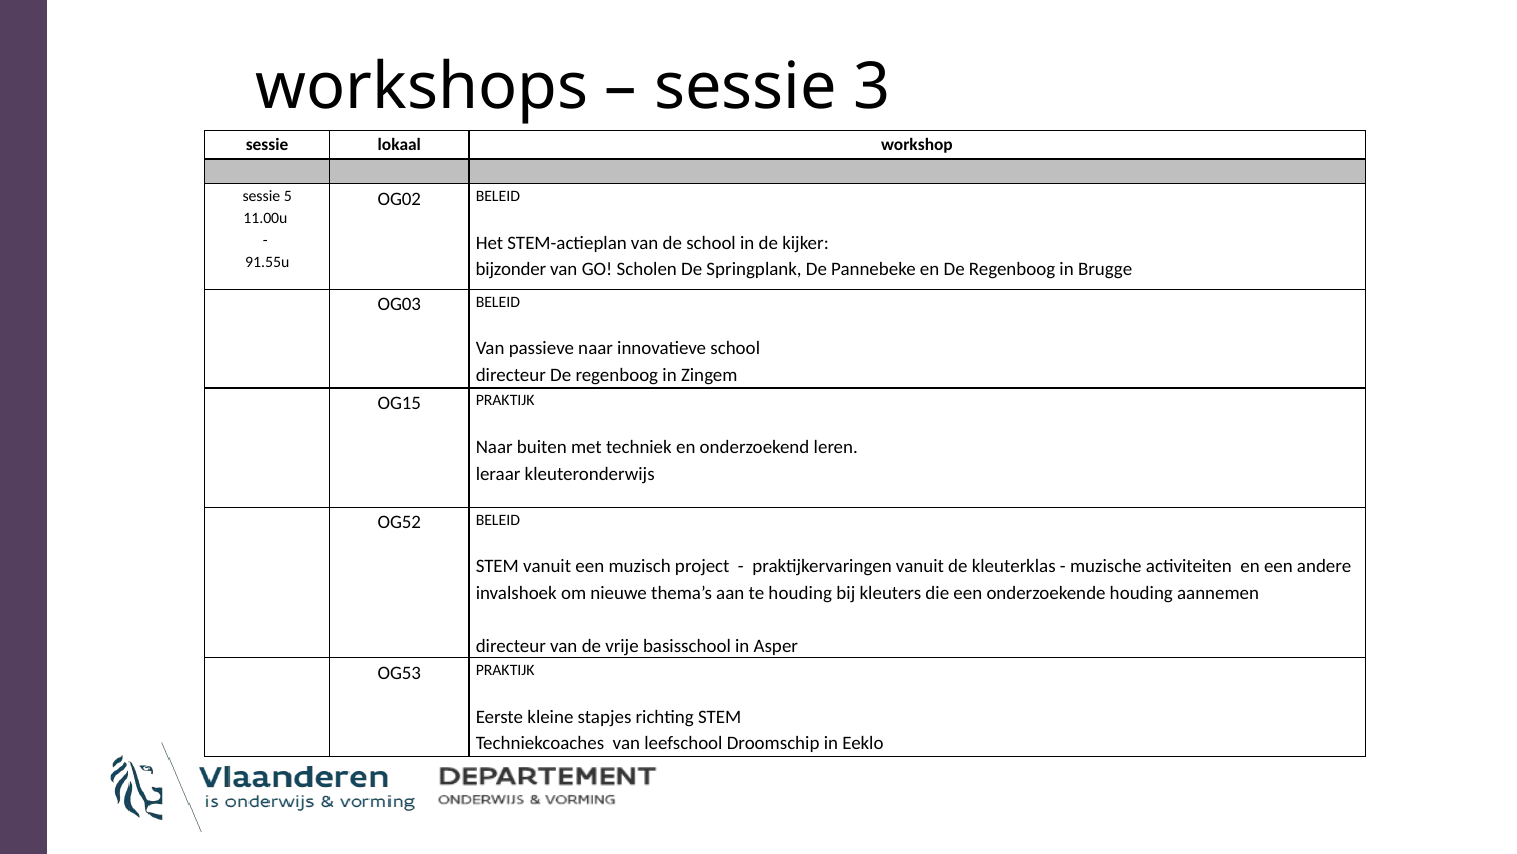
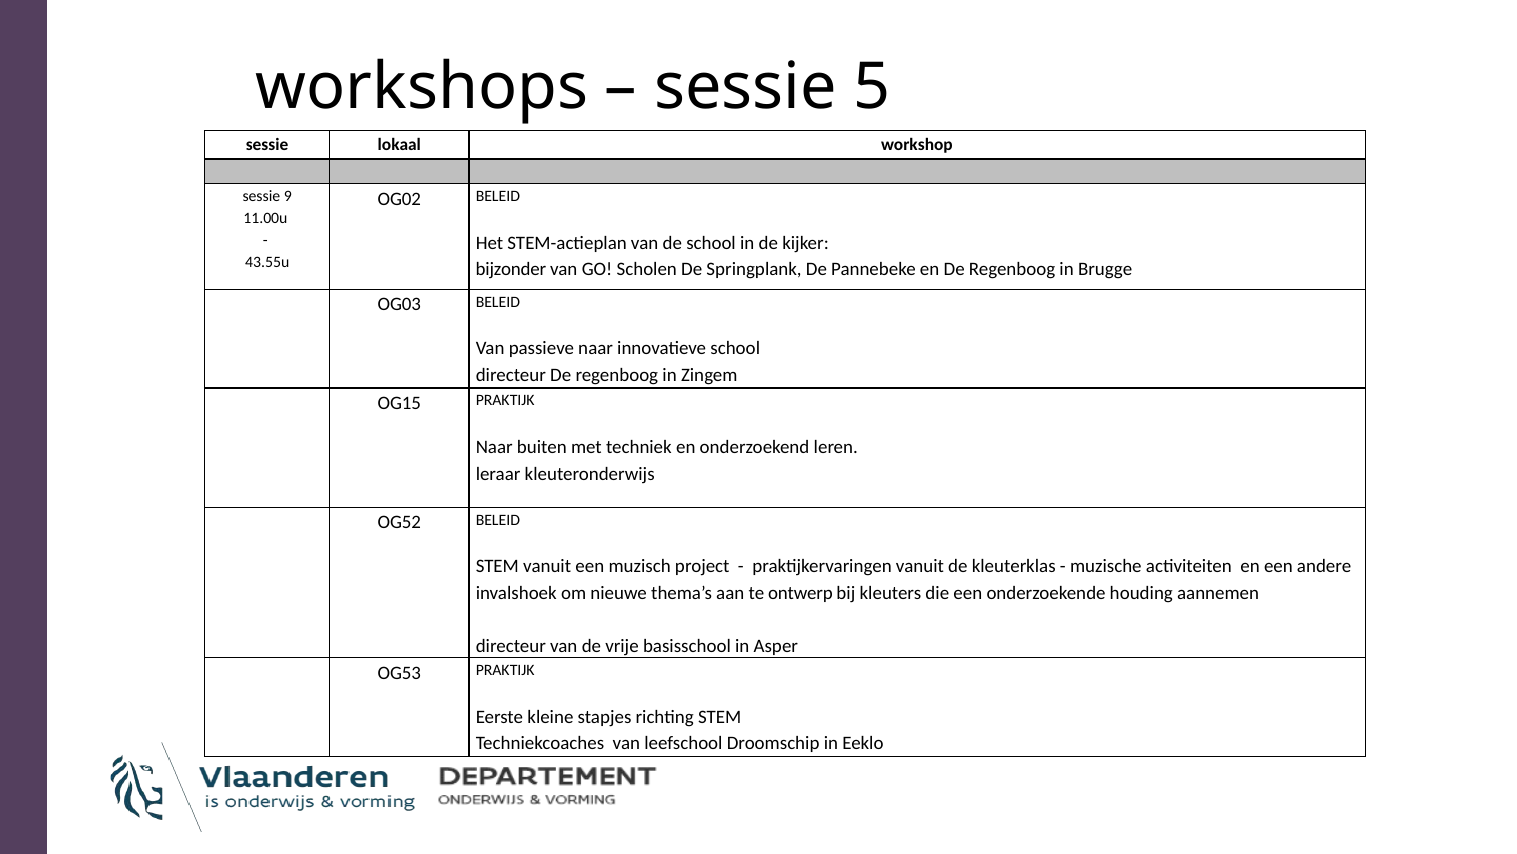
3: 3 -> 5
5: 5 -> 9
91.55u: 91.55u -> 43.55u
te houding: houding -> ontwerp
